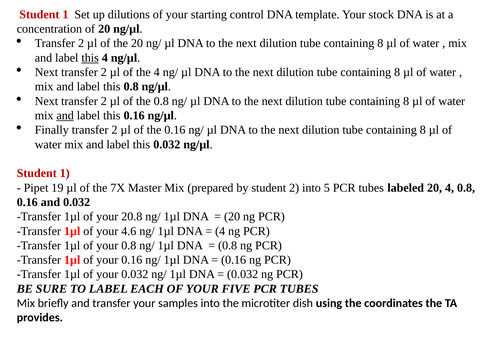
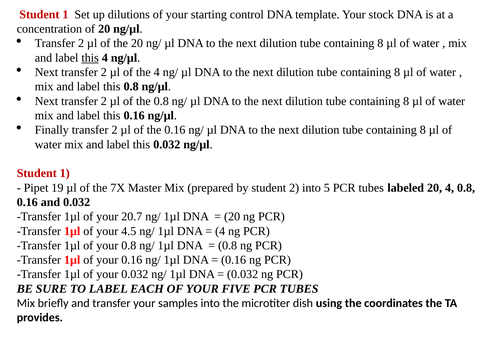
and at (65, 115) underline: present -> none
20.8: 20.8 -> 20.7
4.6: 4.6 -> 4.5
